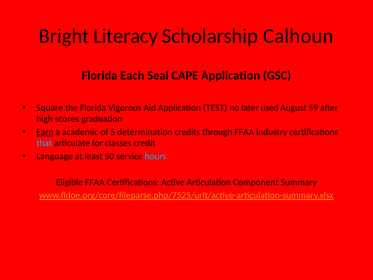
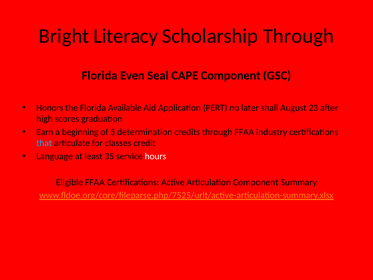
Scholarship Calhoun: Calhoun -> Through
Each: Each -> Even
CAPE Application: Application -> Component
Square: Square -> Honors
Vigorous: Vigorous -> Available
TEST: TEST -> PERT
used: used -> shall
59: 59 -> 23
Earn underline: present -> none
academic: academic -> beginning
50: 50 -> 35
hours colour: light blue -> white
